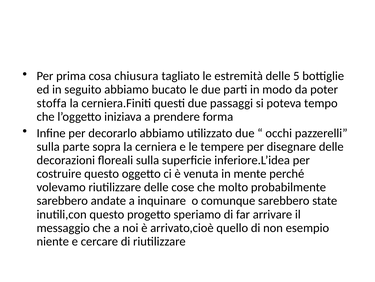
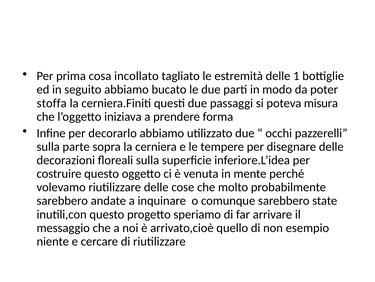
chiusura: chiusura -> incollato
5: 5 -> 1
tempo: tempo -> misura
